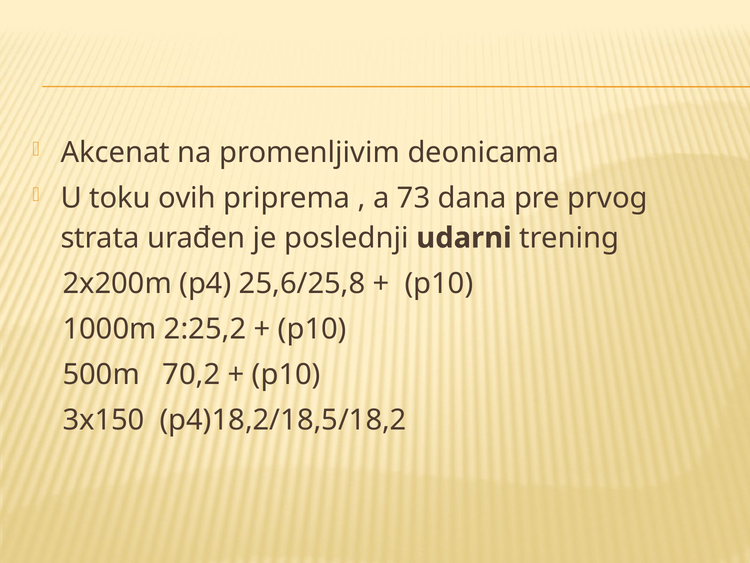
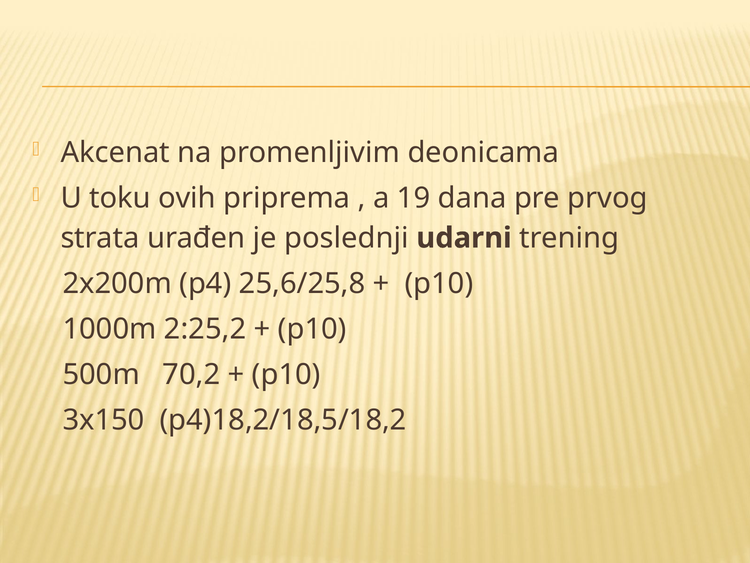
73: 73 -> 19
